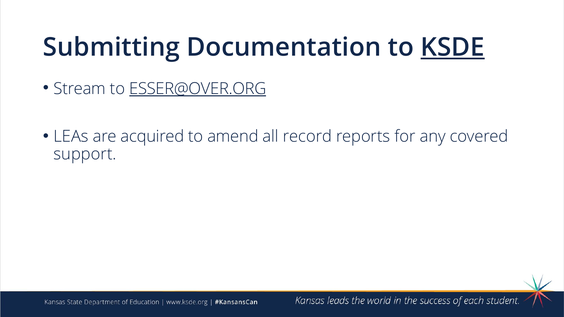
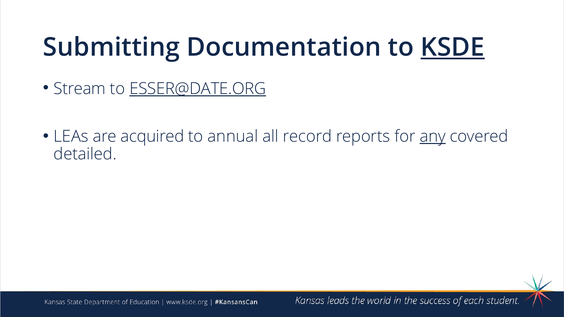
ESSER@OVER.ORG: ESSER@OVER.ORG -> ESSER@DATE.ORG
amend: amend -> annual
any underline: none -> present
support: support -> detailed
